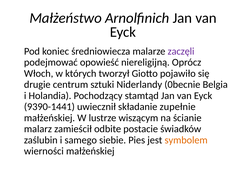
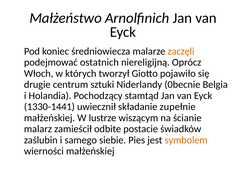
zaczęli colour: purple -> orange
opowieść: opowieść -> ostatnich
9390-1441: 9390-1441 -> 1330-1441
